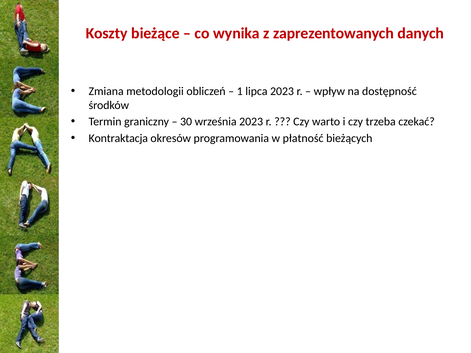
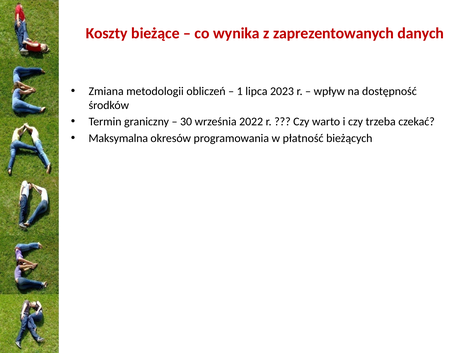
września 2023: 2023 -> 2022
Kontraktacja: Kontraktacja -> Maksymalna
